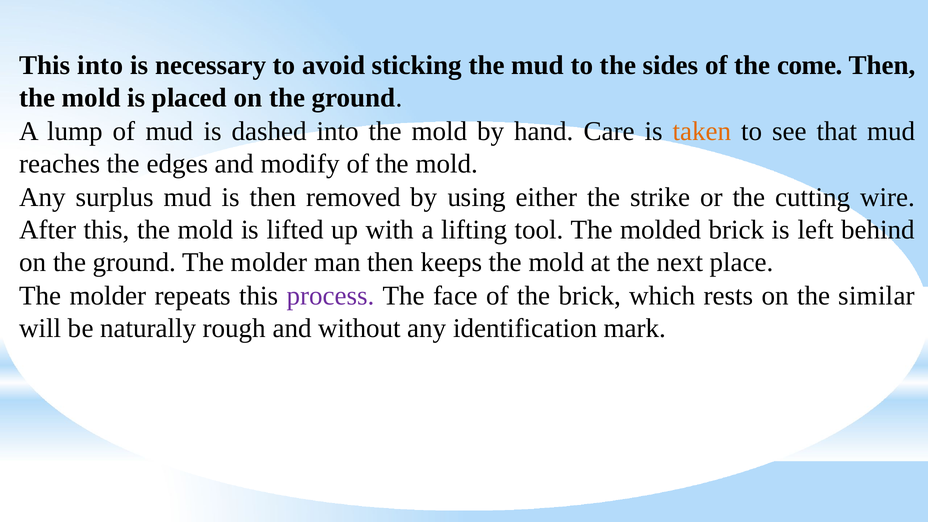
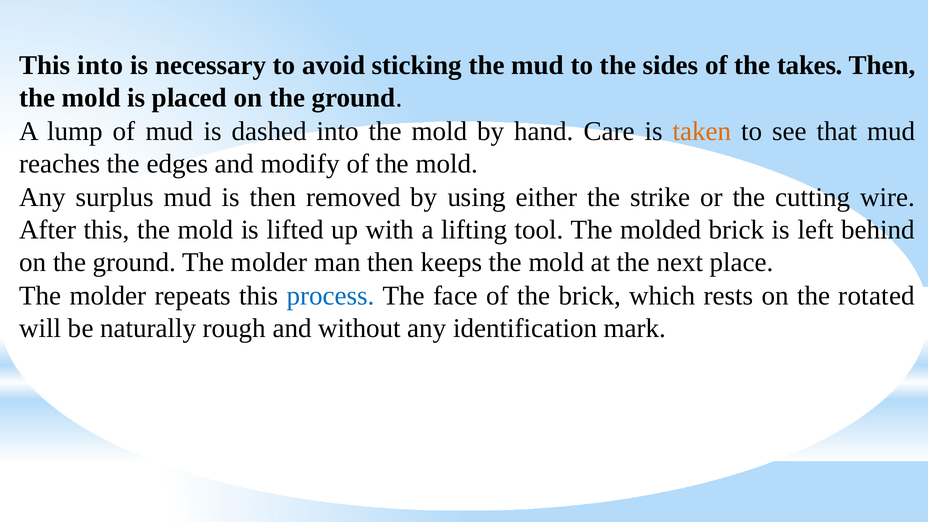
come: come -> takes
process colour: purple -> blue
similar: similar -> rotated
